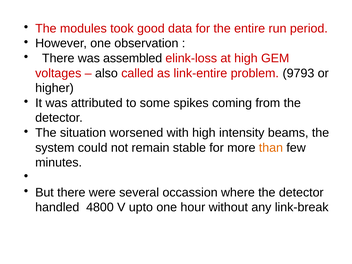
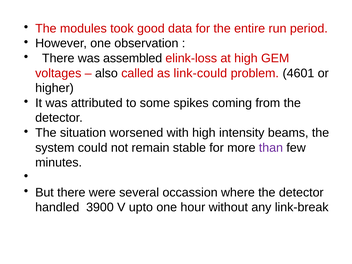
link-entire: link-entire -> link-could
9793: 9793 -> 4601
than colour: orange -> purple
4800: 4800 -> 3900
